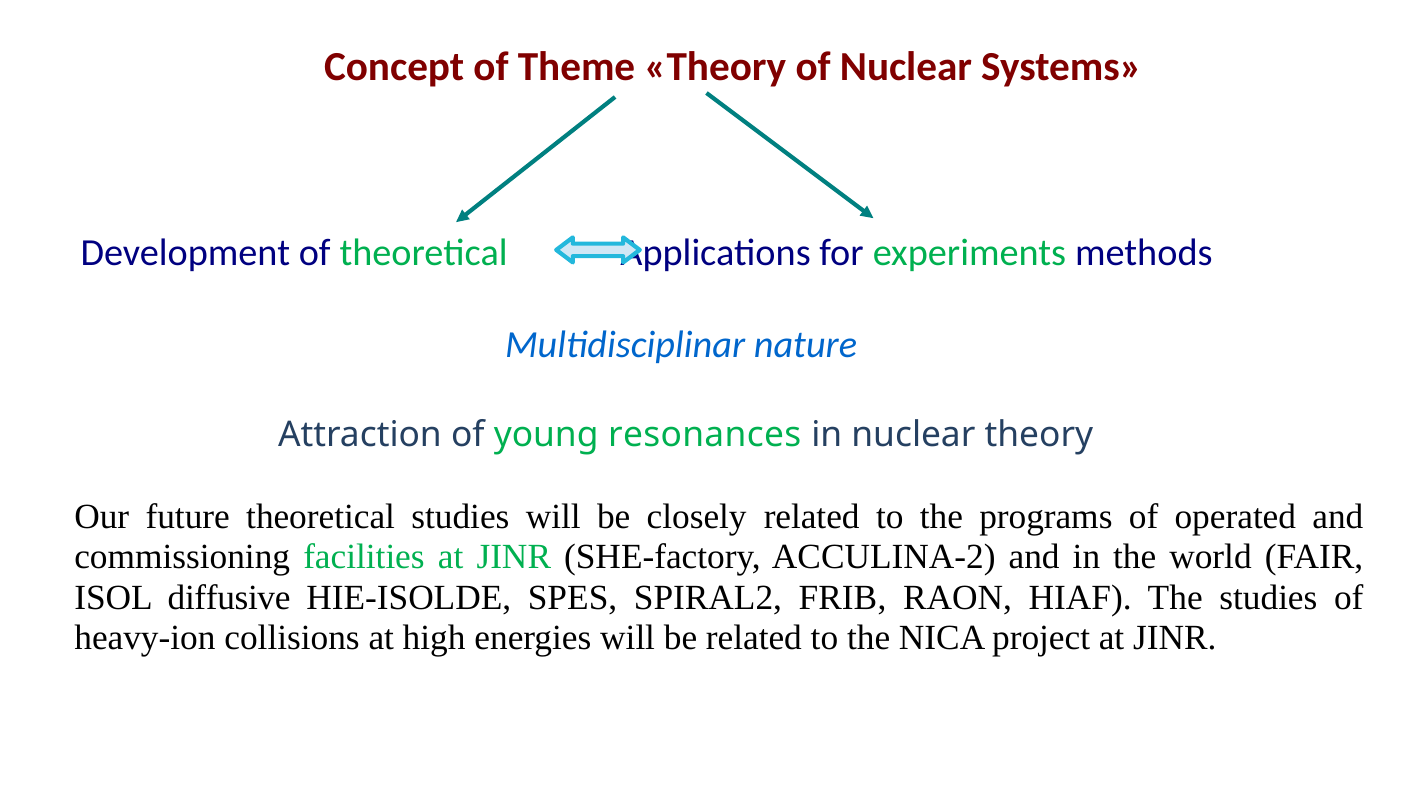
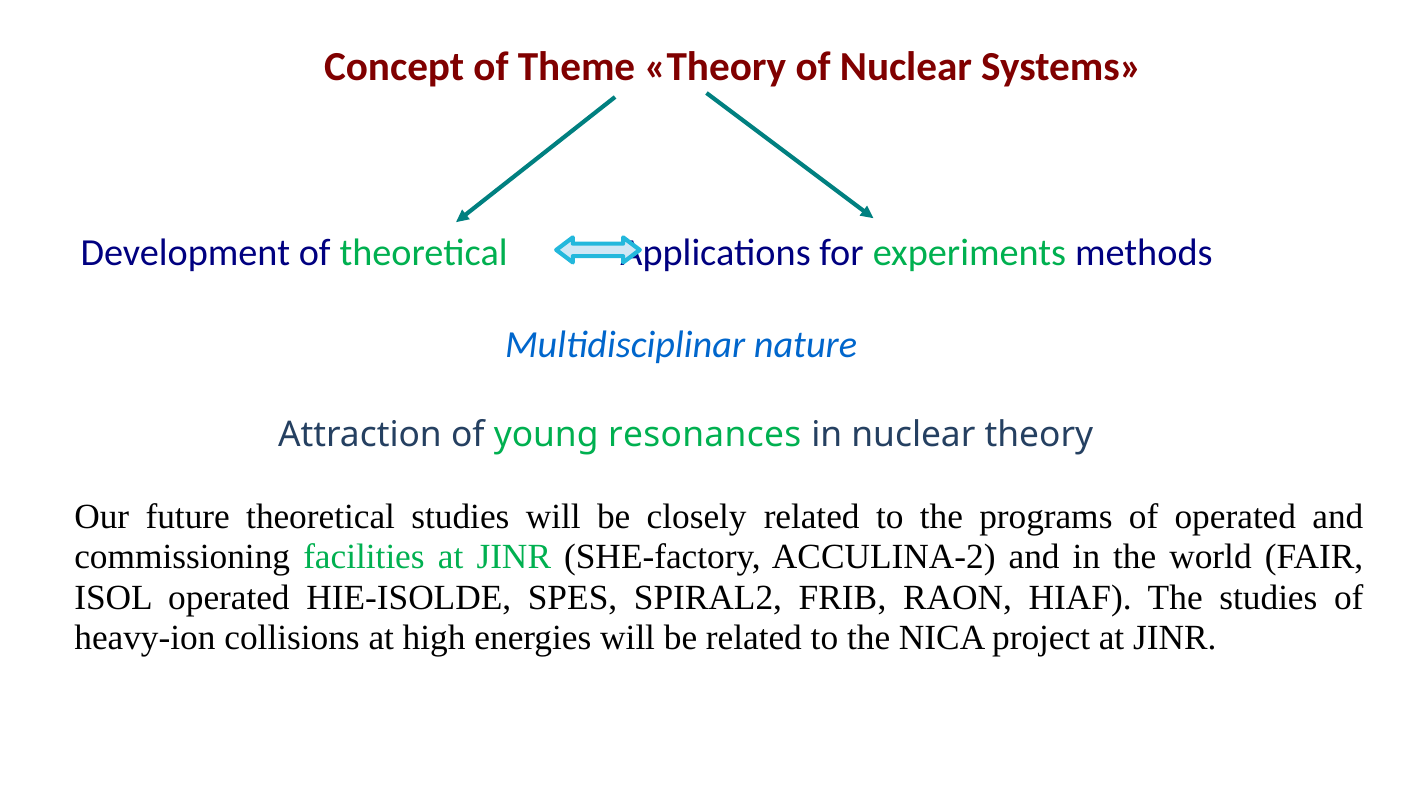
ISOL diffusive: diffusive -> operated
